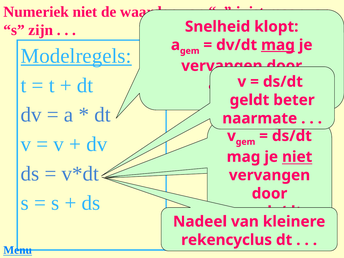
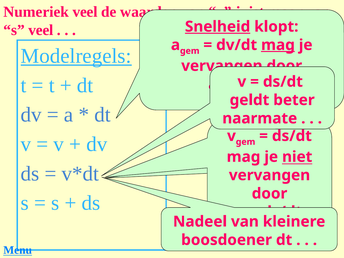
Numeriek niet: niet -> veel
s zijn: zijn -> veel
Snelheid underline: none -> present
rekencyclus at (227, 240): rekencyclus -> boosdoener
